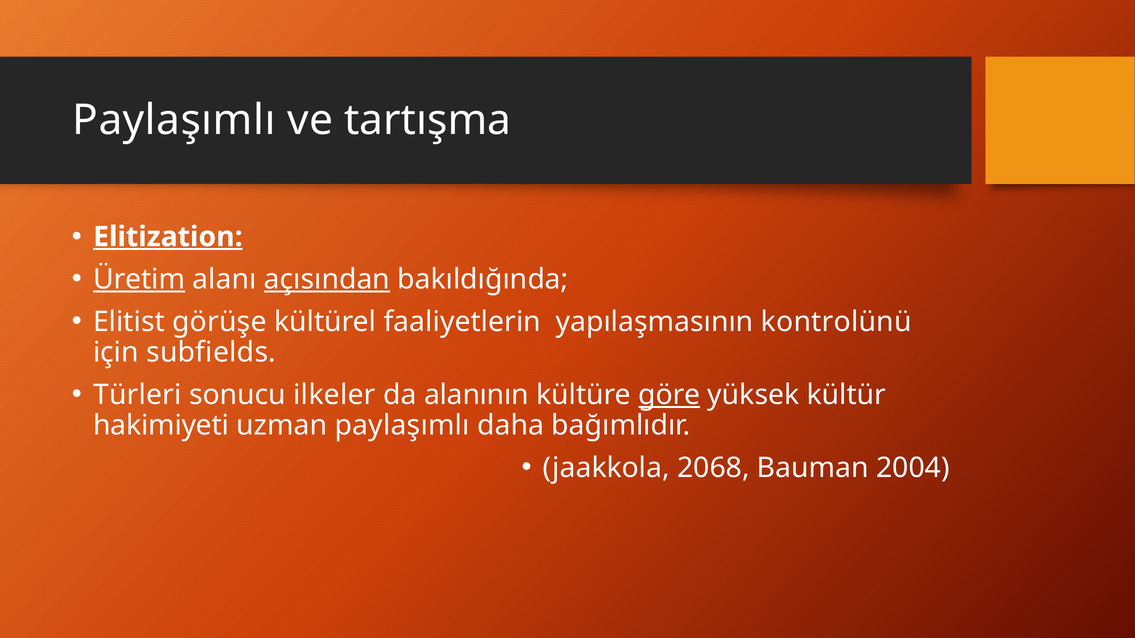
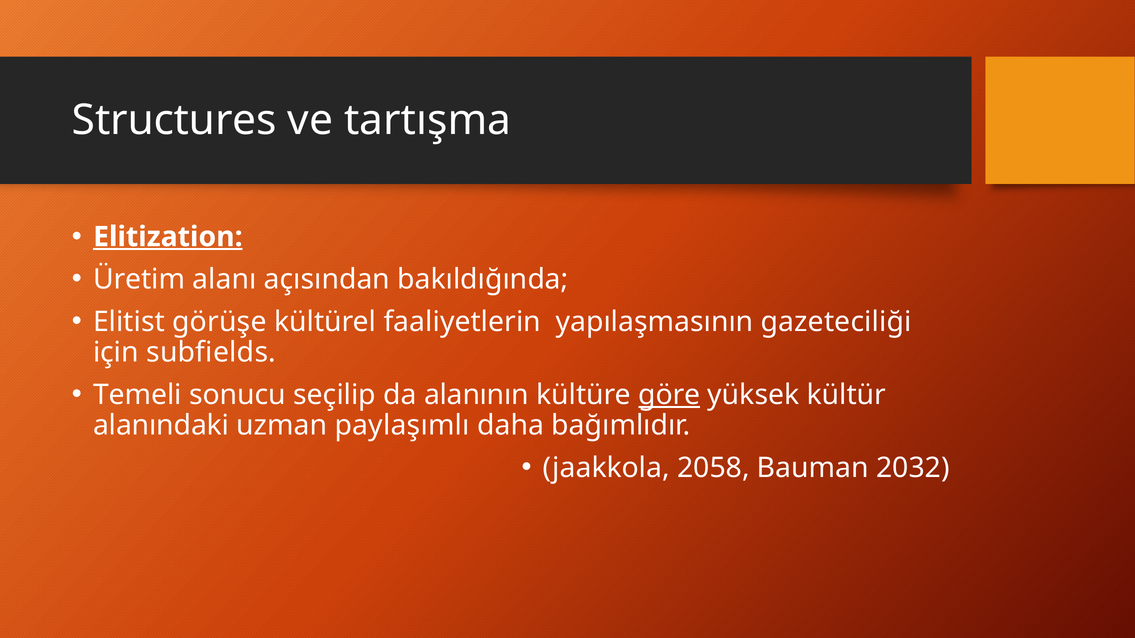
Paylaşımlı at (174, 120): Paylaşımlı -> Structures
Üretim underline: present -> none
açısından underline: present -> none
kontrolünü: kontrolünü -> gazeteciliği
Türleri: Türleri -> Temeli
ilkeler: ilkeler -> seçilip
hakimiyeti: hakimiyeti -> alanındaki
2068: 2068 -> 2058
2004: 2004 -> 2032
